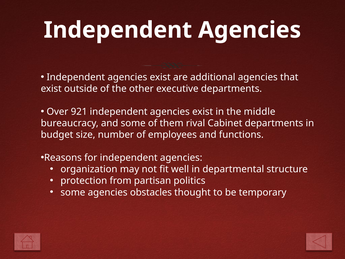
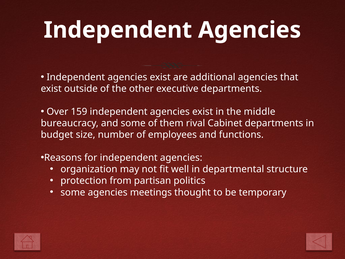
921: 921 -> 159
obstacles: obstacles -> meetings
